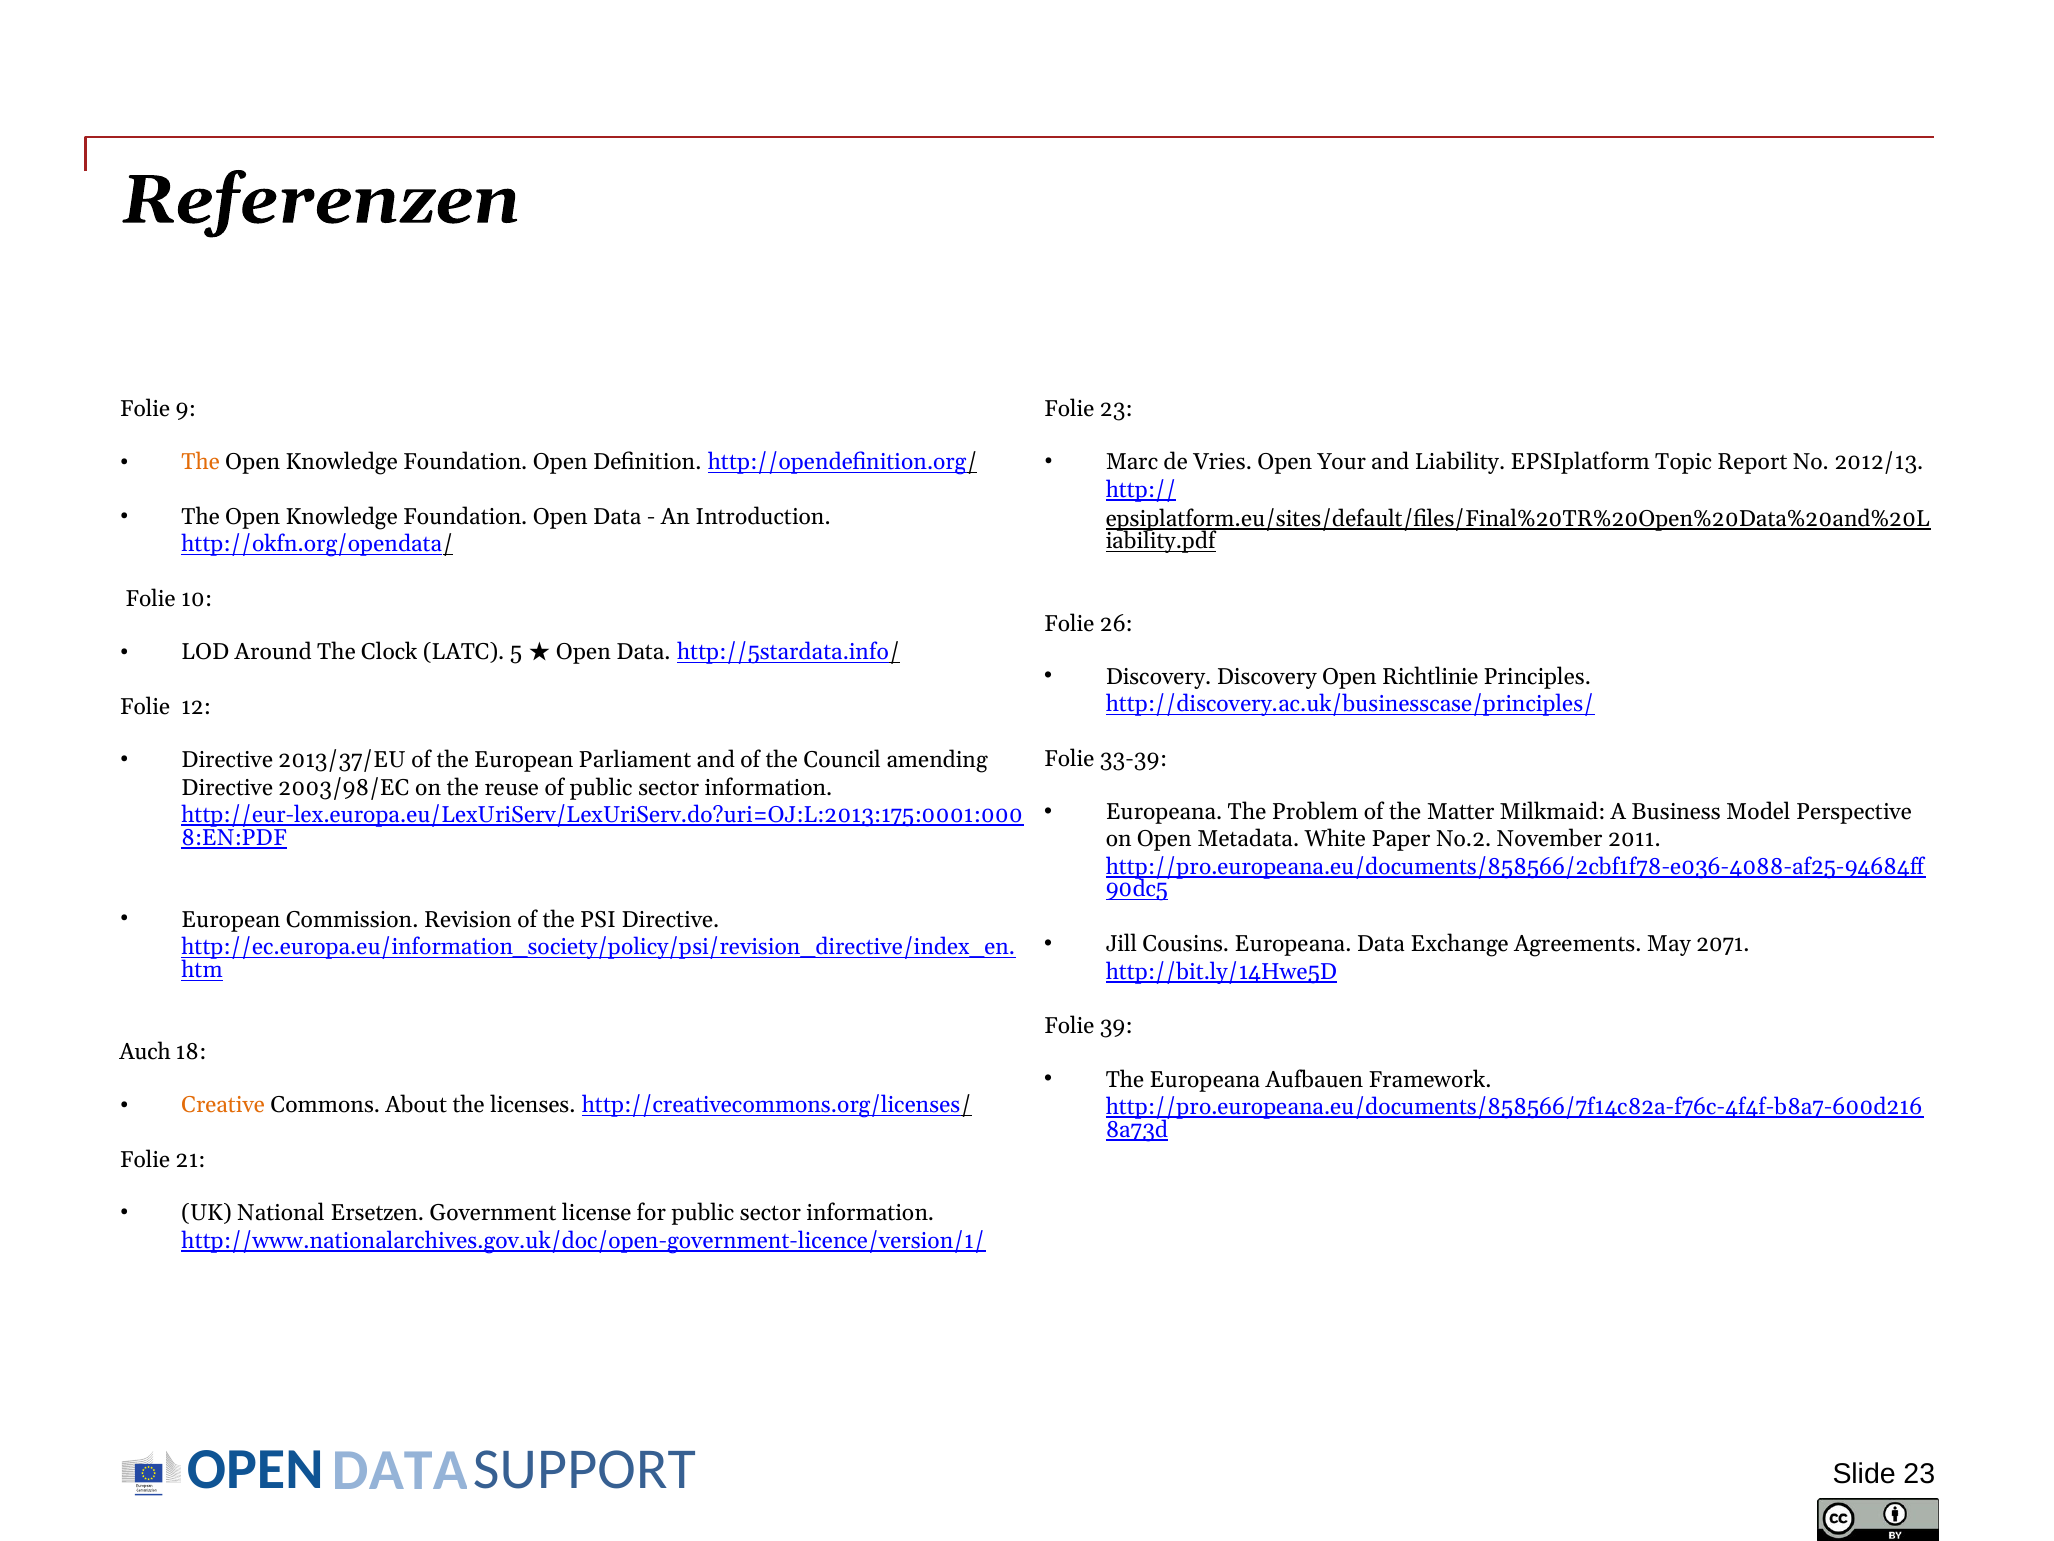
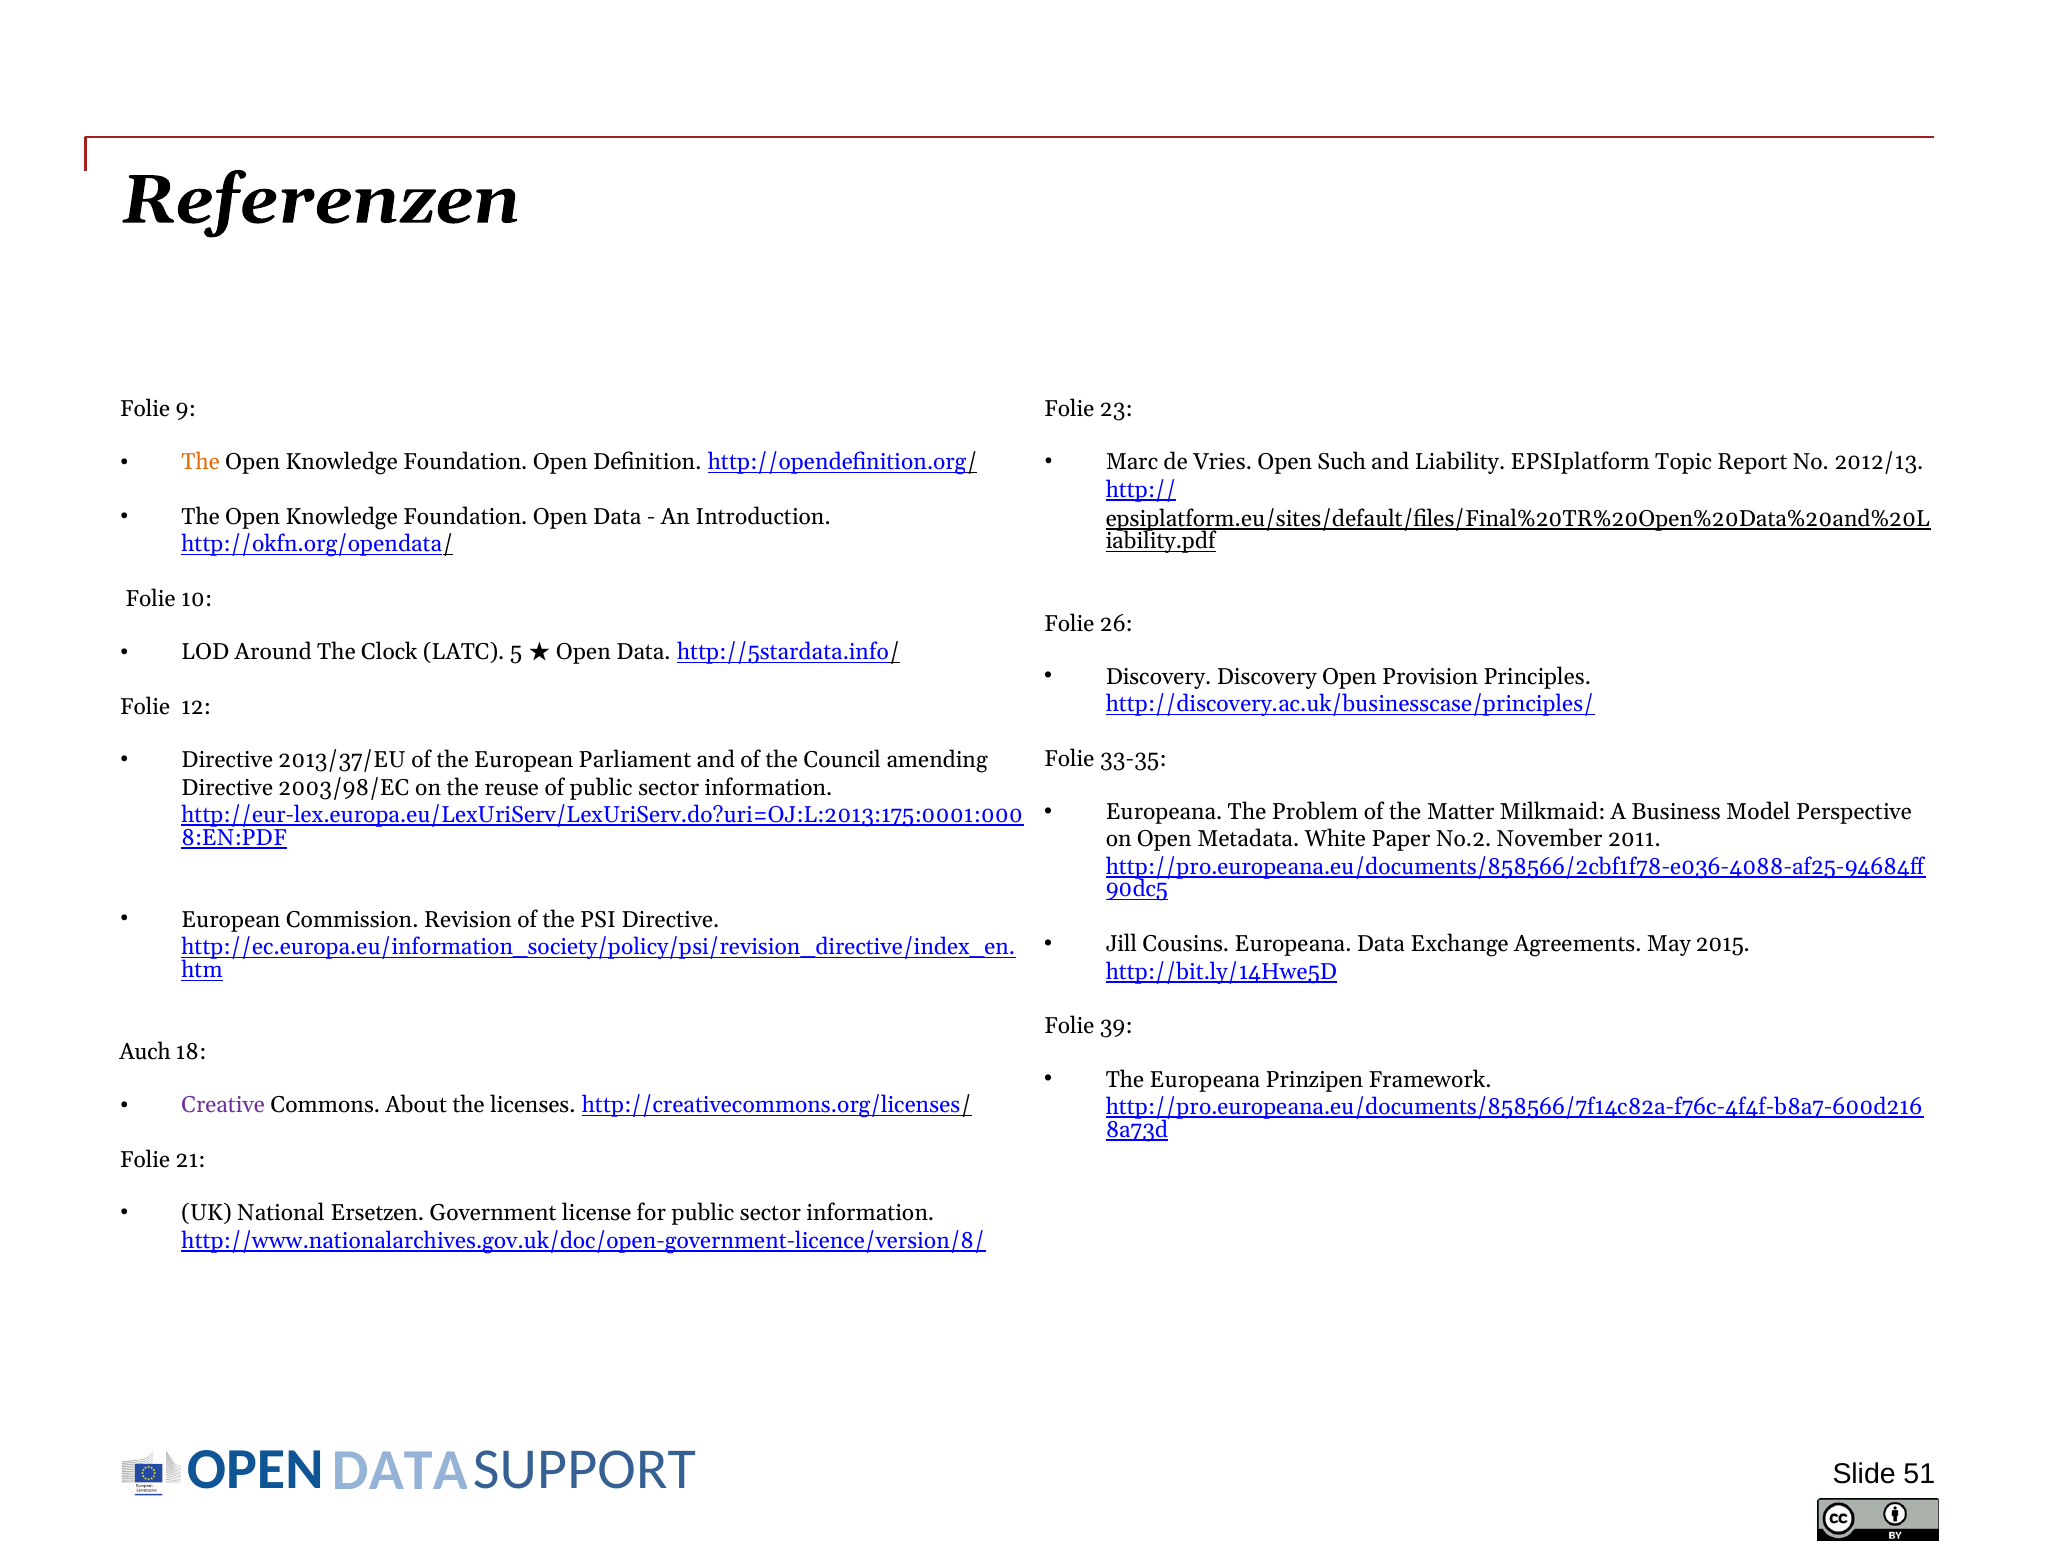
Your: Your -> Such
Richtlinie: Richtlinie -> Provision
33-39: 33-39 -> 33-35
2071: 2071 -> 2015
Aufbauen: Aufbauen -> Prinzipen
Creative colour: orange -> purple
http://www.nationalarchives.gov.uk/doc/open-government-licence/version/1/: http://www.nationalarchives.gov.uk/doc/open-government-licence/version/1/ -> http://www.nationalarchives.gov.uk/doc/open-government-licence/version/8/
Slide 23: 23 -> 51
